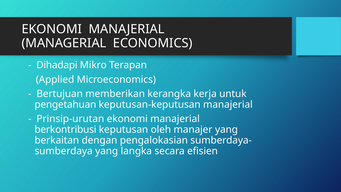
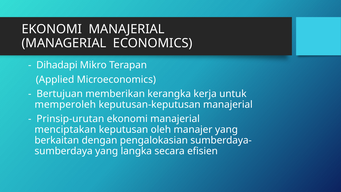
pengetahuan: pengetahuan -> memperoleh
berkontribusi: berkontribusi -> menciptakan
